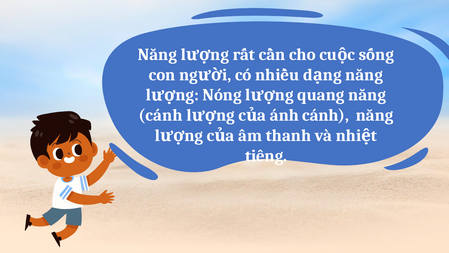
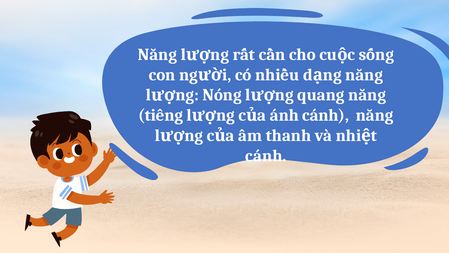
cánh at (160, 115): cánh -> tiếng
tiếng at (266, 156): tiếng -> cánh
